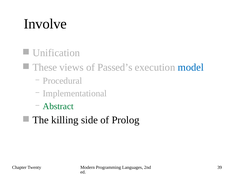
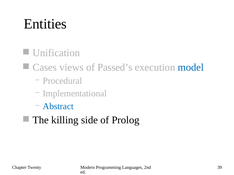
Involve: Involve -> Entities
These: These -> Cases
Abstract colour: green -> blue
